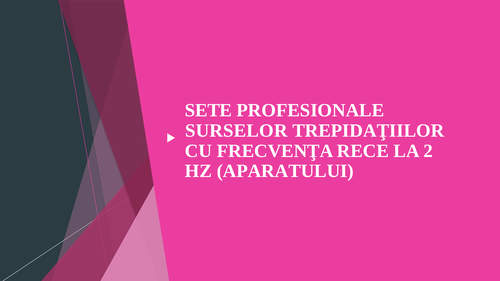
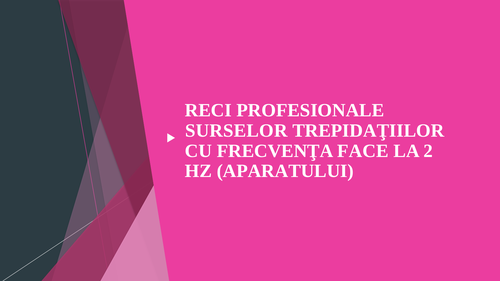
SETE: SETE -> RECI
RECE: RECE -> FACE
